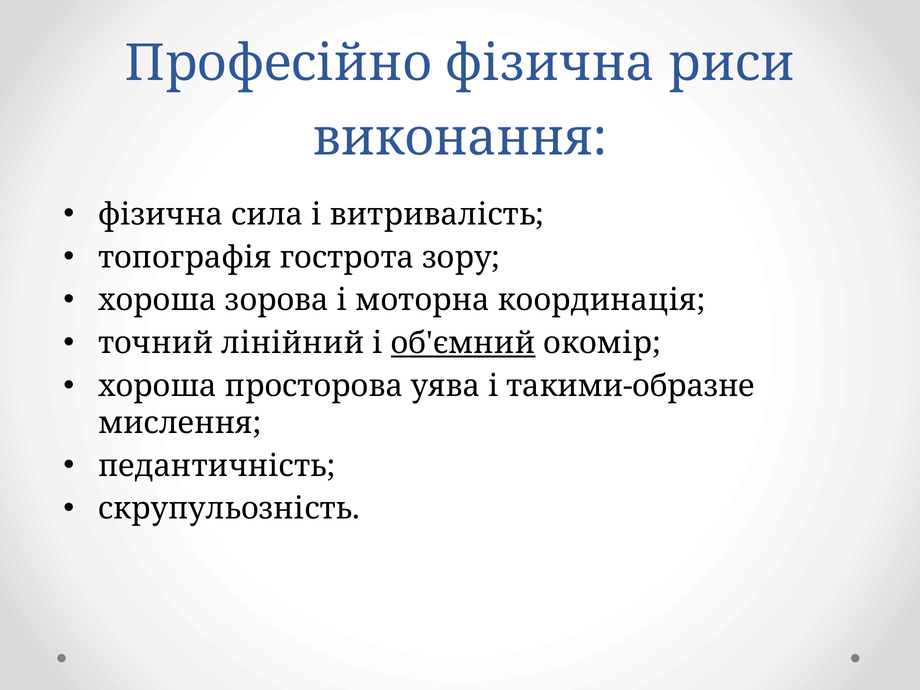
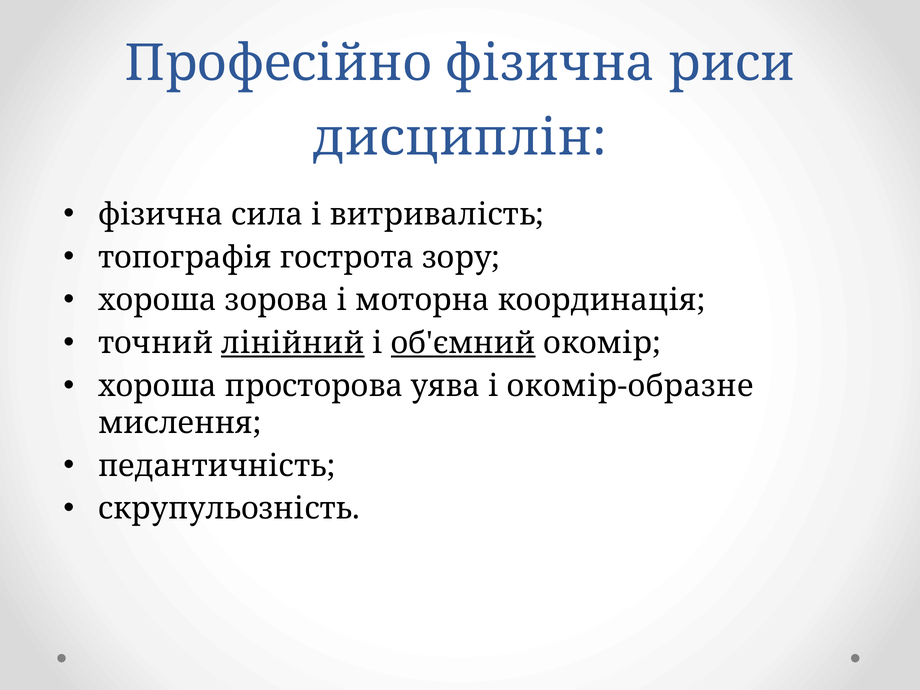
виконання: виконання -> дисциплін
лінійний underline: none -> present
такими-образне: такими-образне -> окомір-образне
